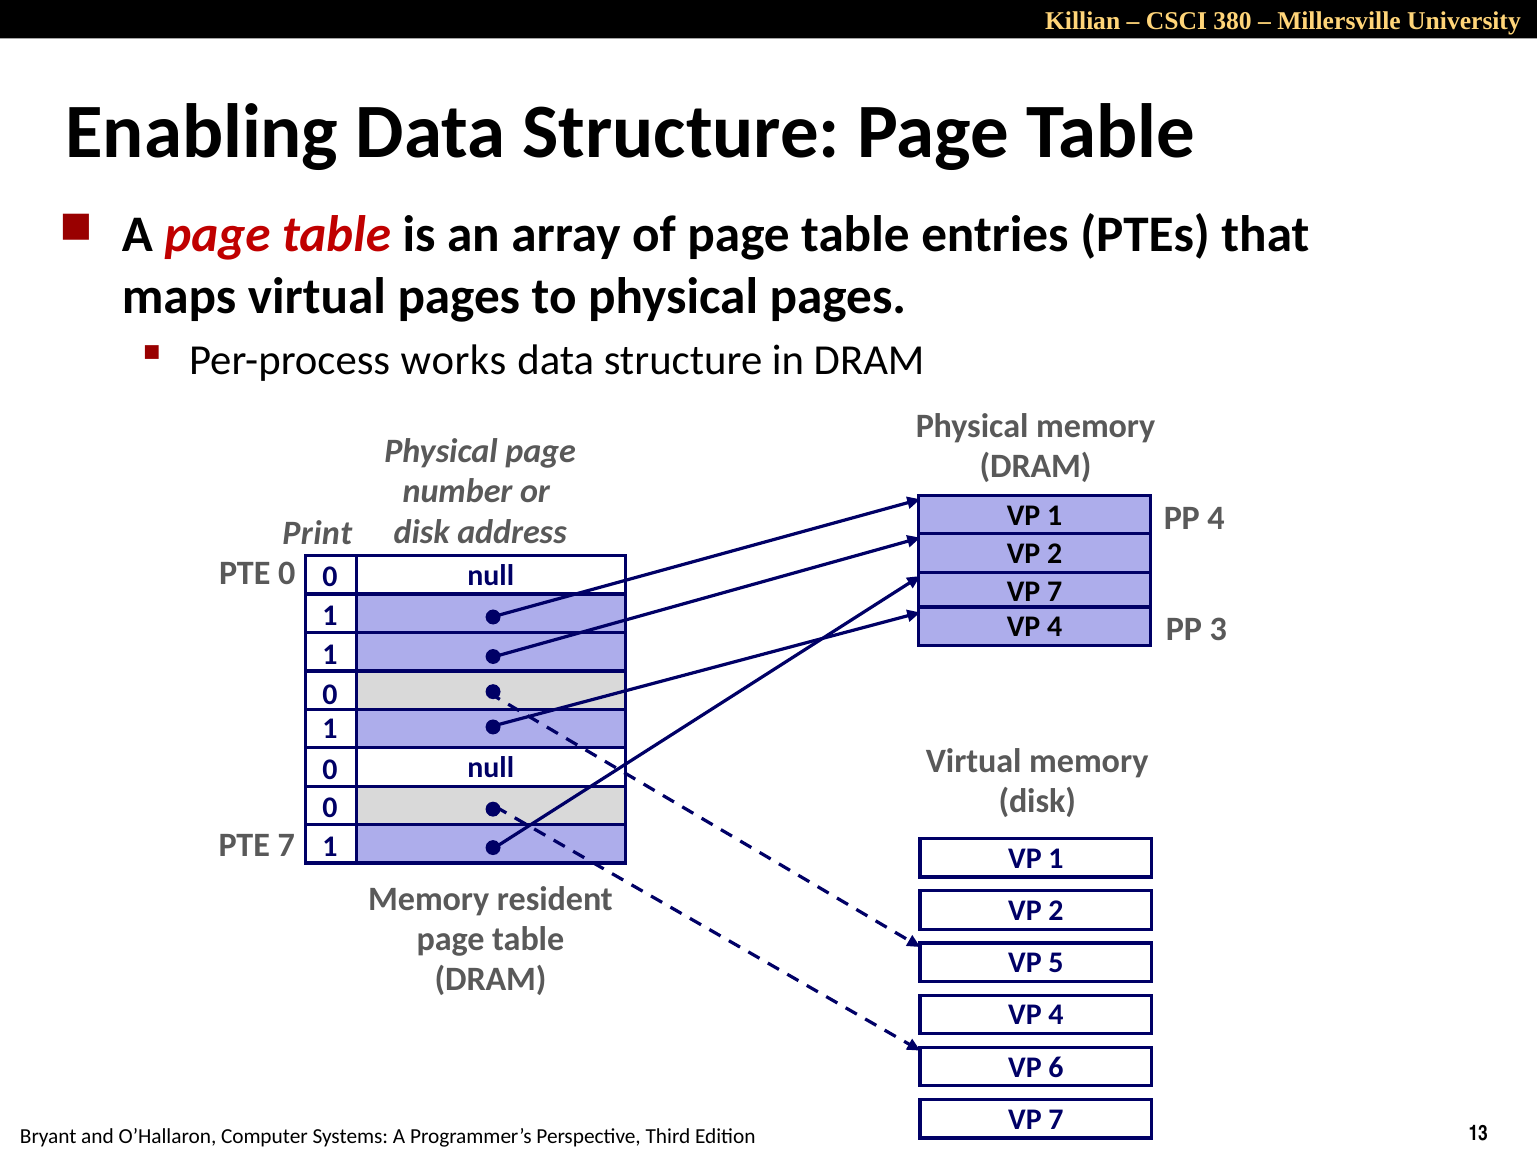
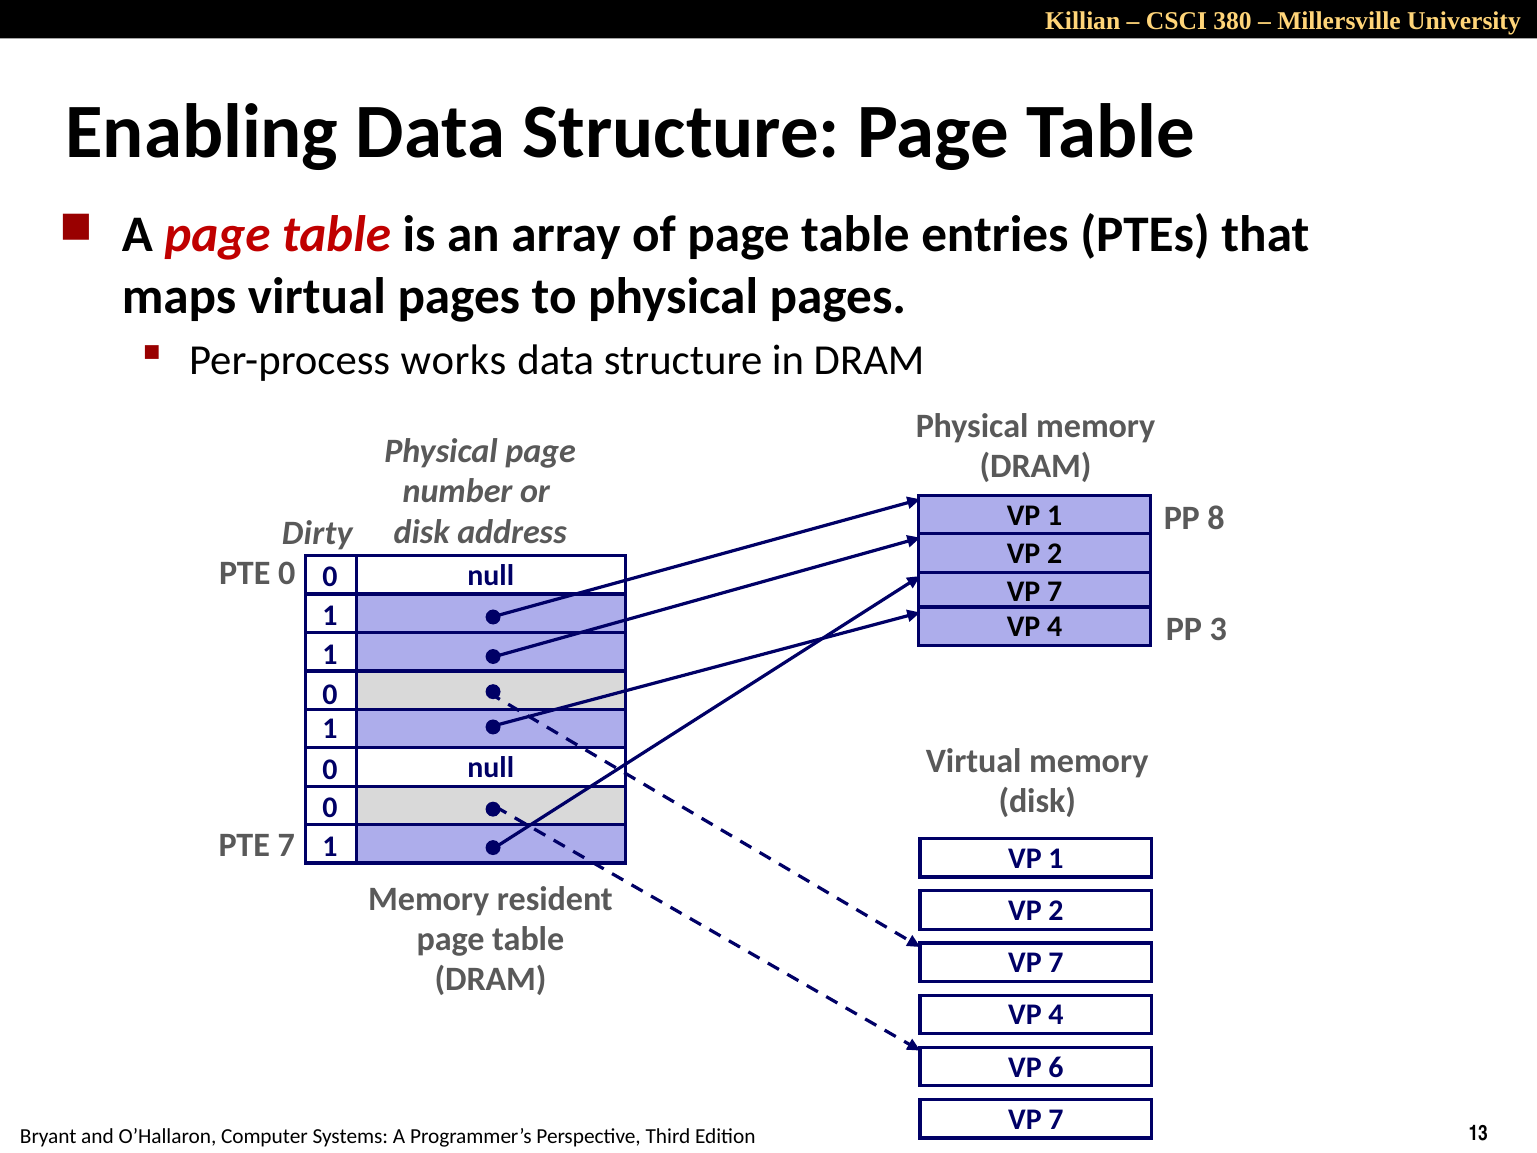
PP 4: 4 -> 8
Print: Print -> Dirty
5 at (1056, 963): 5 -> 7
